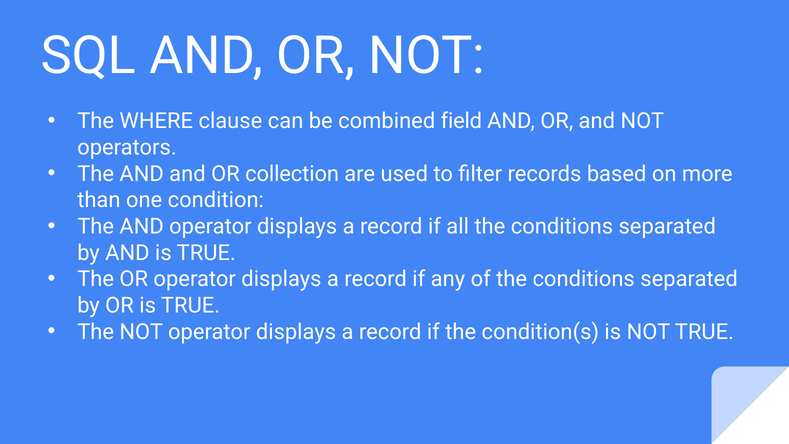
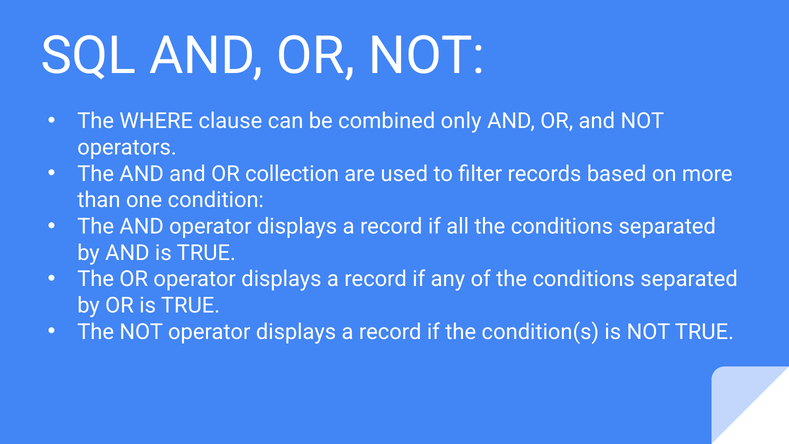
field: field -> only
